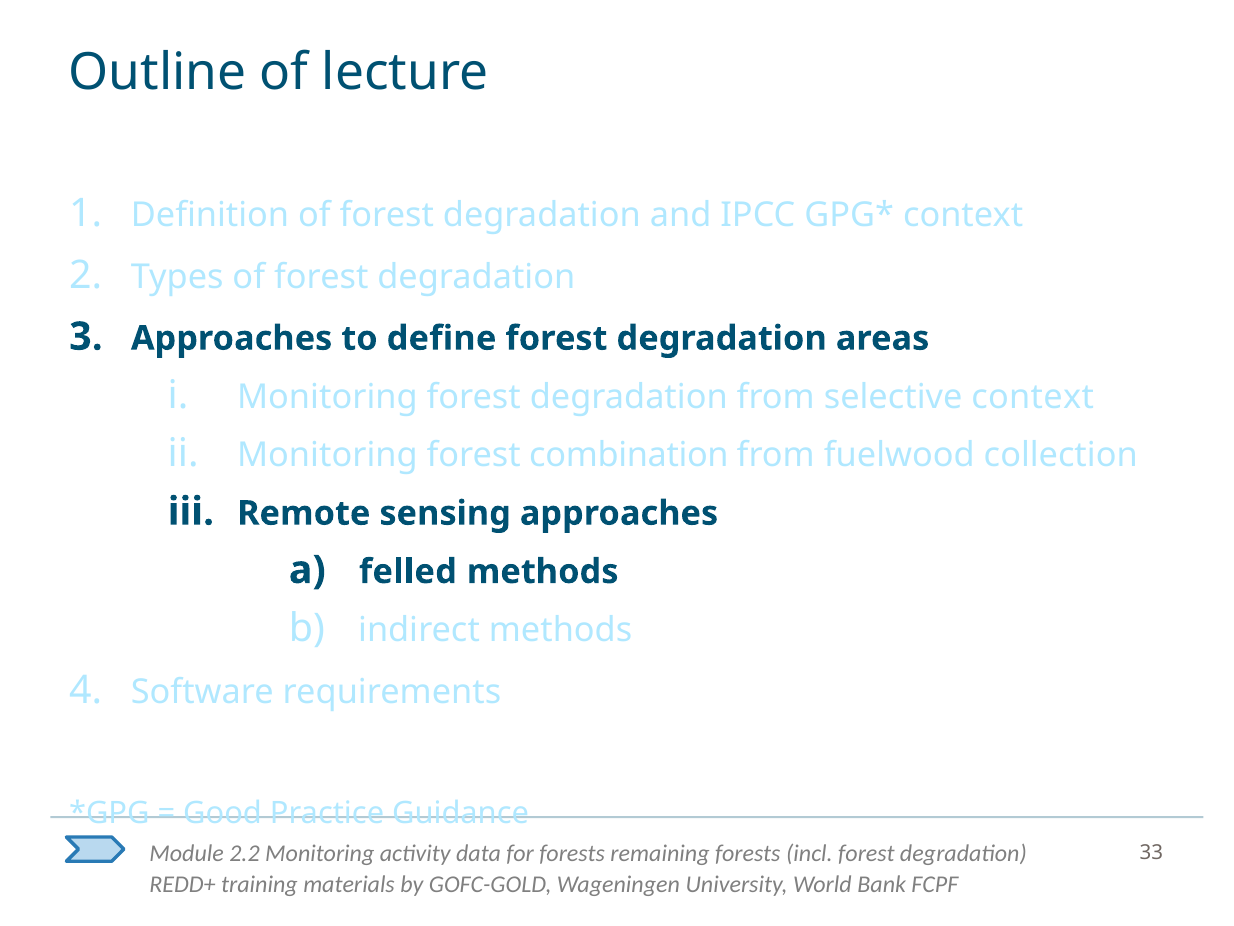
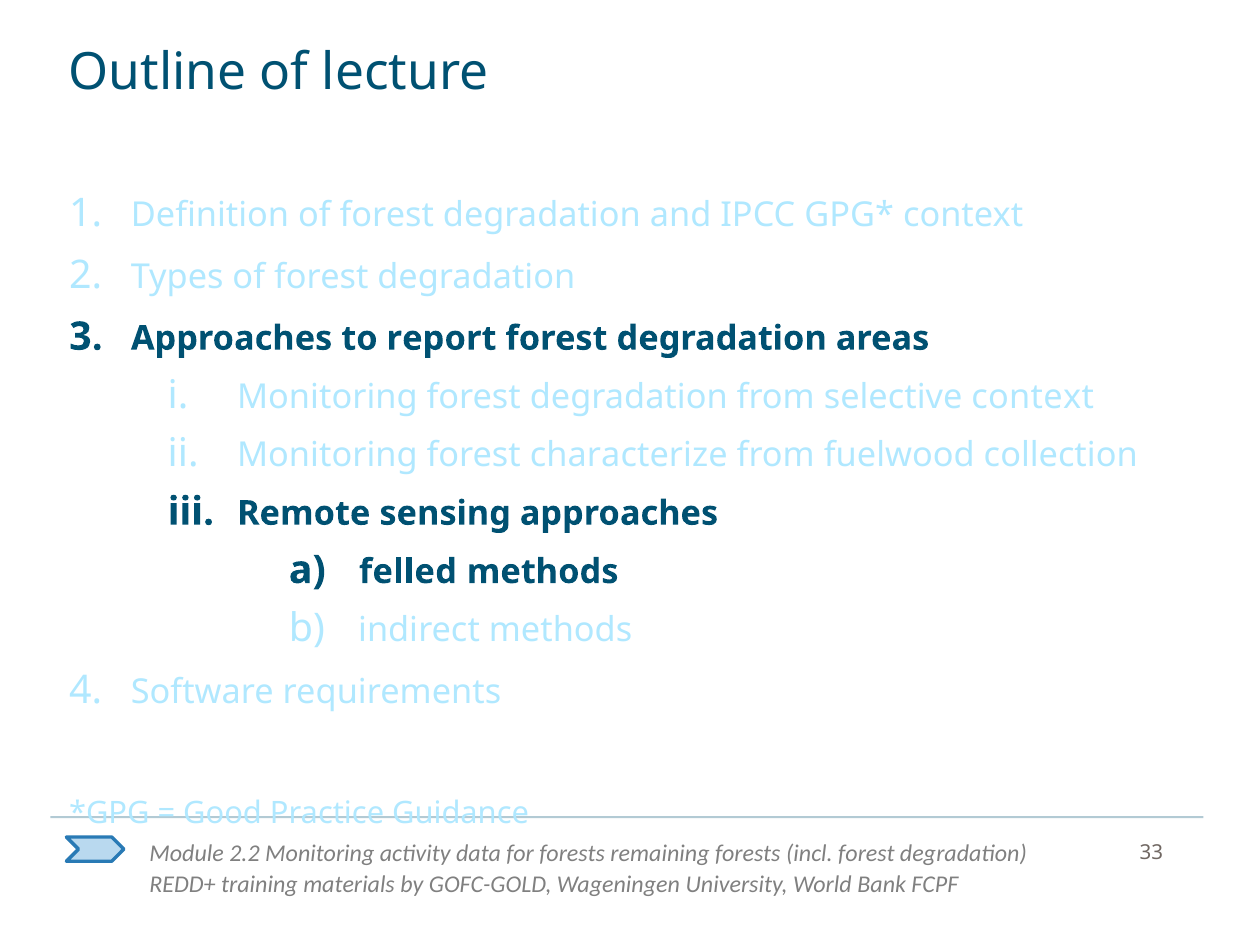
define: define -> report
combination: combination -> characterize
